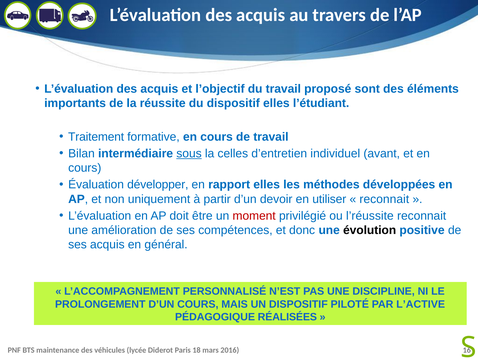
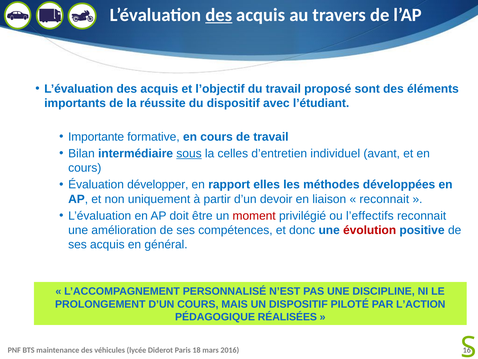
des at (219, 15) underline: none -> present
dispositif elles: elles -> avec
Traitement: Traitement -> Importante
utiliser: utiliser -> liaison
l’réussite: l’réussite -> l’effectifs
évolution colour: black -> red
L’ACTIVE: L’ACTIVE -> L’ACTION
